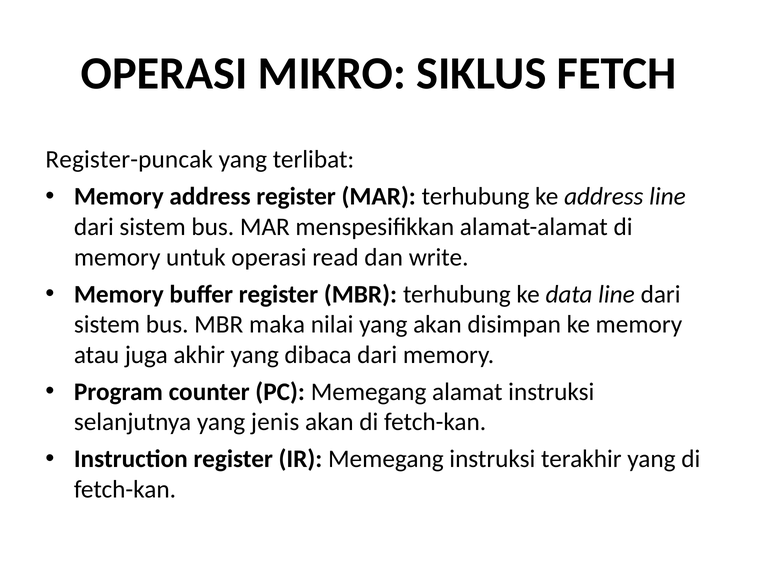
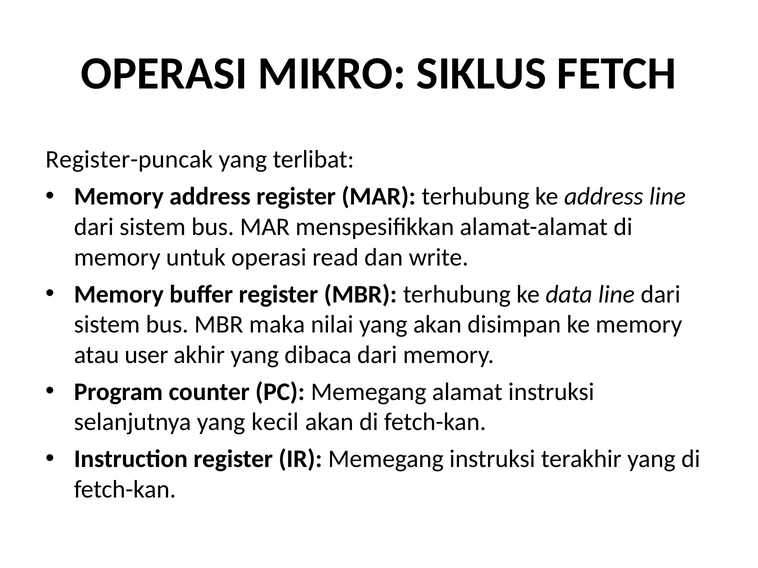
juga: juga -> user
jenis: jenis -> kecil
